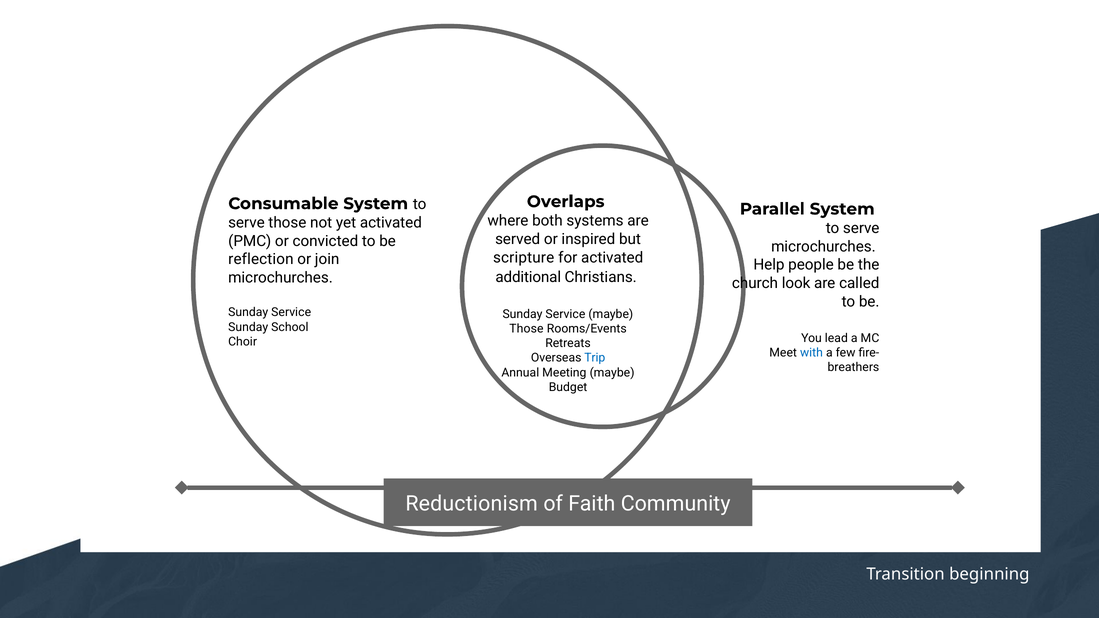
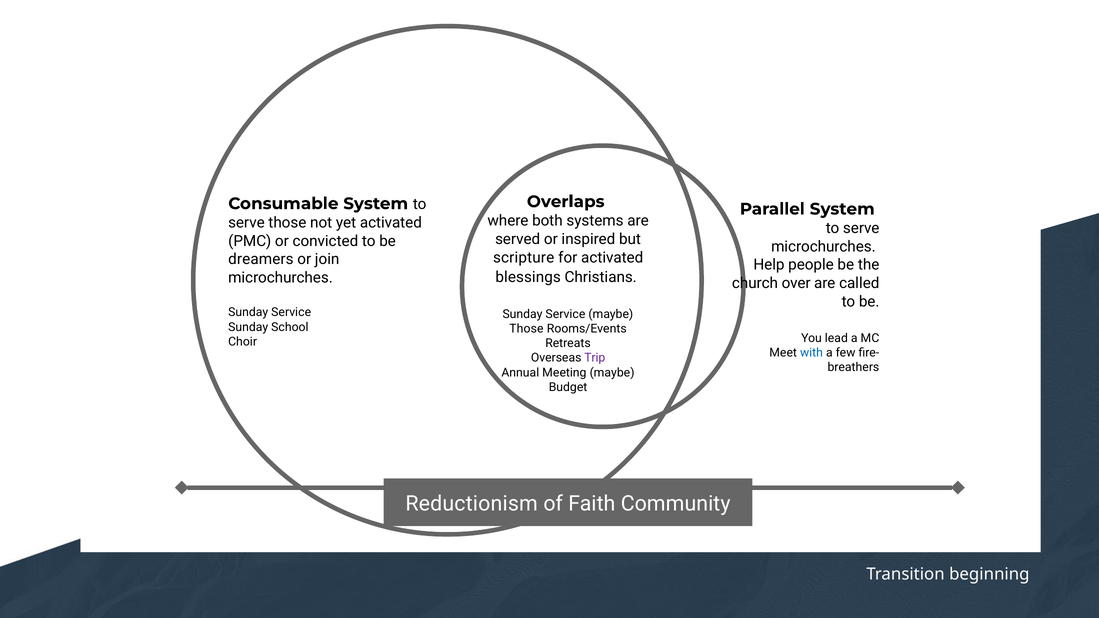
reflection: reflection -> dreamers
additional: additional -> blessings
look: look -> over
Trip colour: blue -> purple
